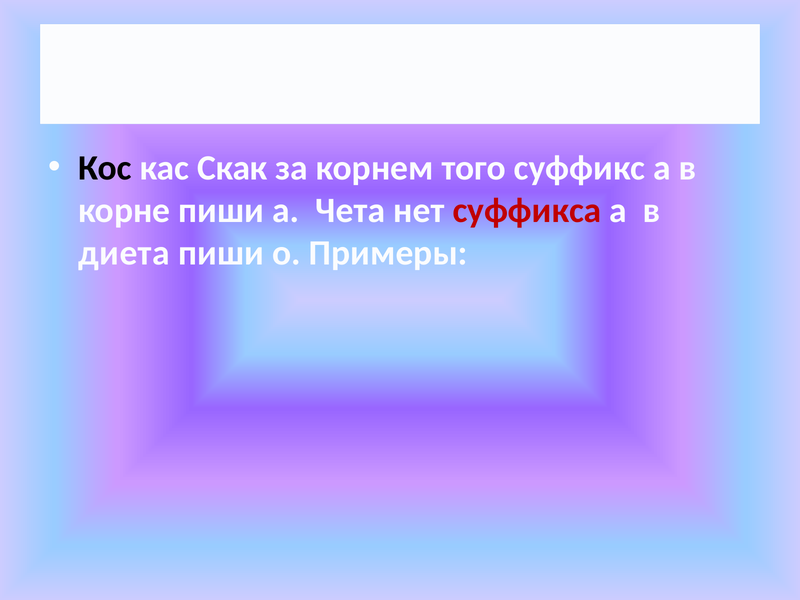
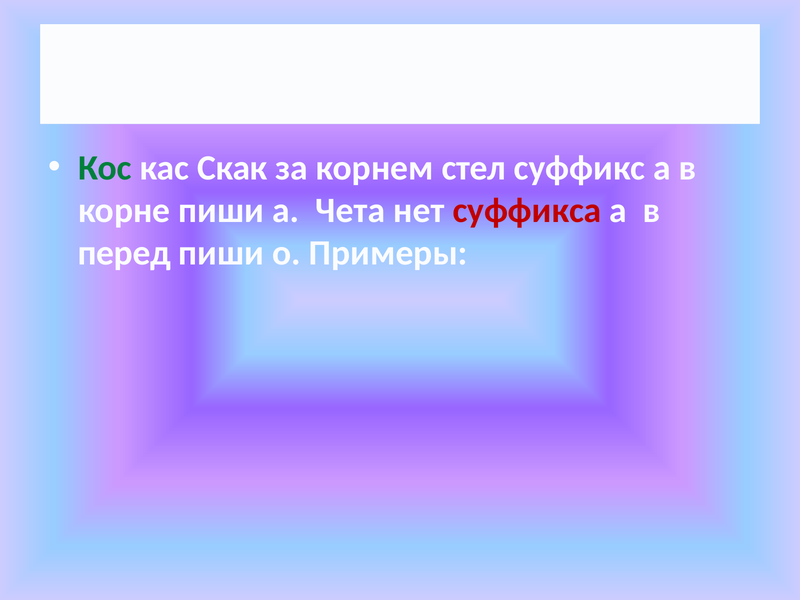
Кос colour: black -> green
того: того -> стел
диета: диета -> перед
